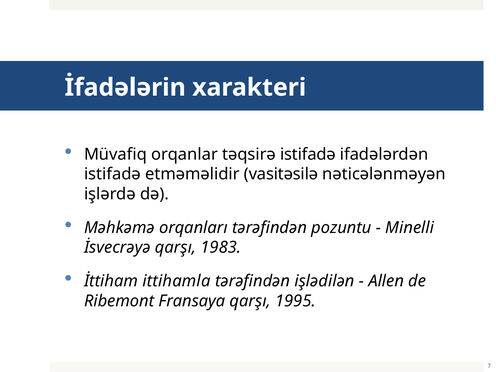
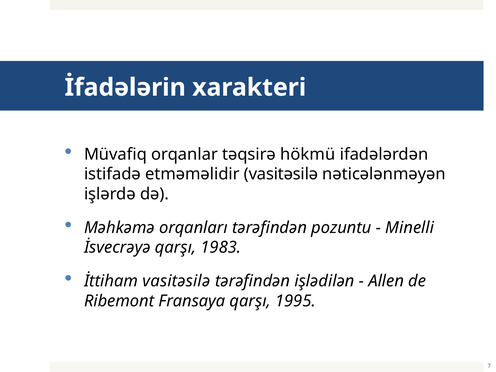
təqsirə istifadə: istifadə -> hökmü
İttiham ittihamla: ittihamla -> vasitəsilə
